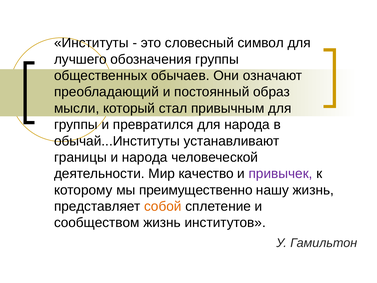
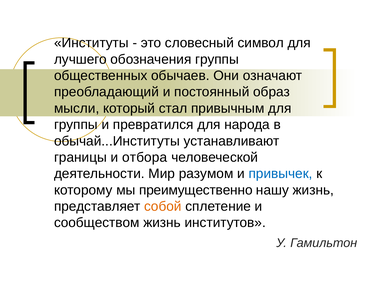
и народа: народа -> отбора
качество: качество -> разумом
привычек colour: purple -> blue
